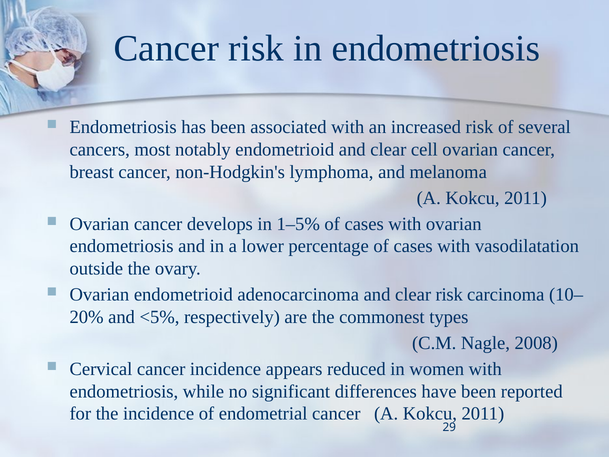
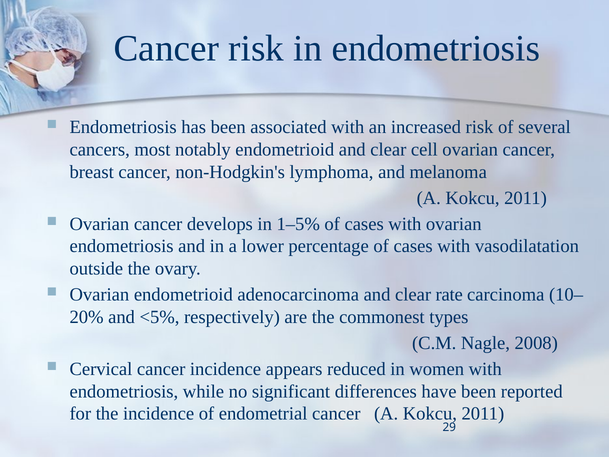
clear risk: risk -> rate
